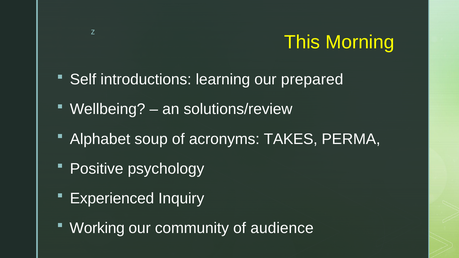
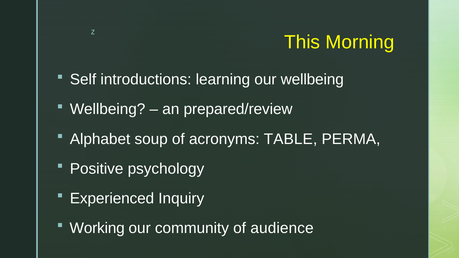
our prepared: prepared -> wellbeing
solutions/review: solutions/review -> prepared/review
TAKES: TAKES -> TABLE
